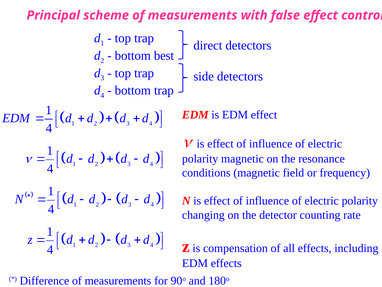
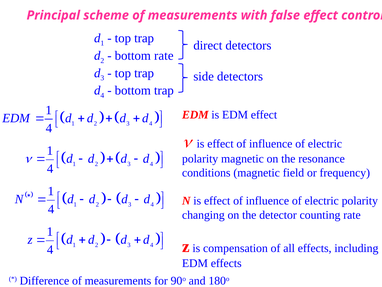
bottom best: best -> rate
